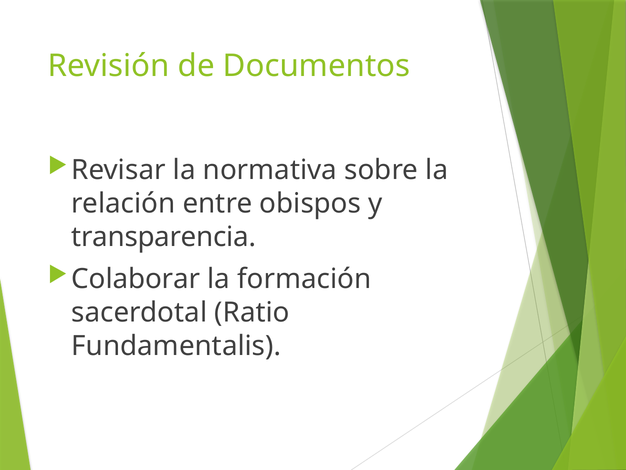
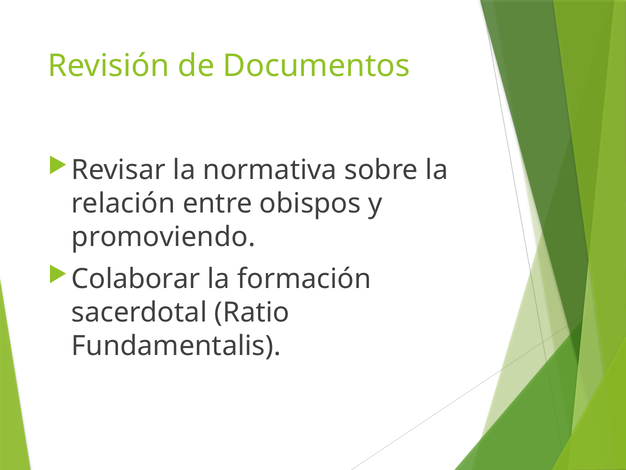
transparencia: transparencia -> promoviendo
